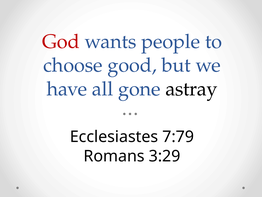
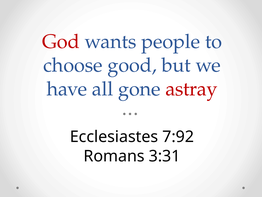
astray colour: black -> red
7:79: 7:79 -> 7:92
3:29: 3:29 -> 3:31
